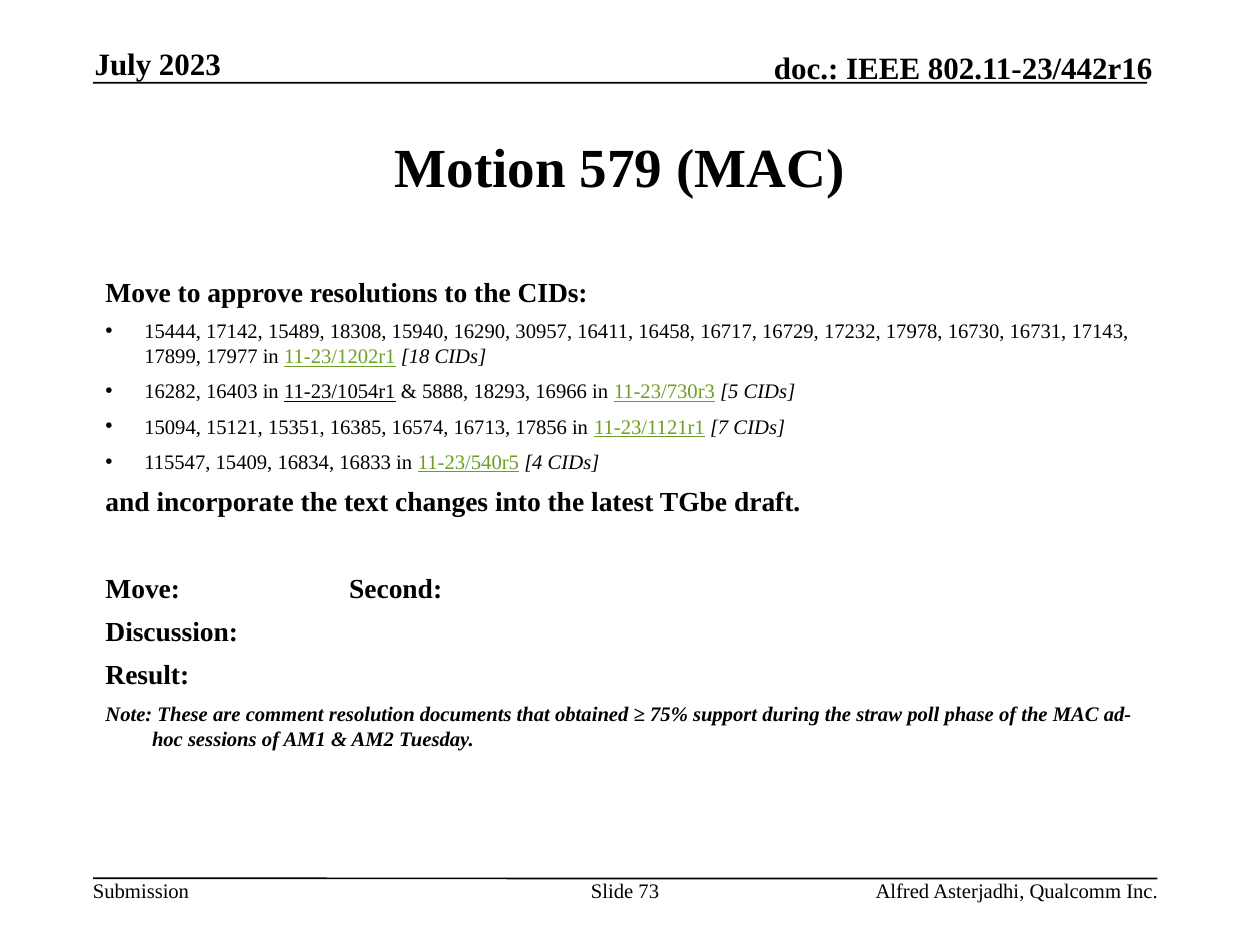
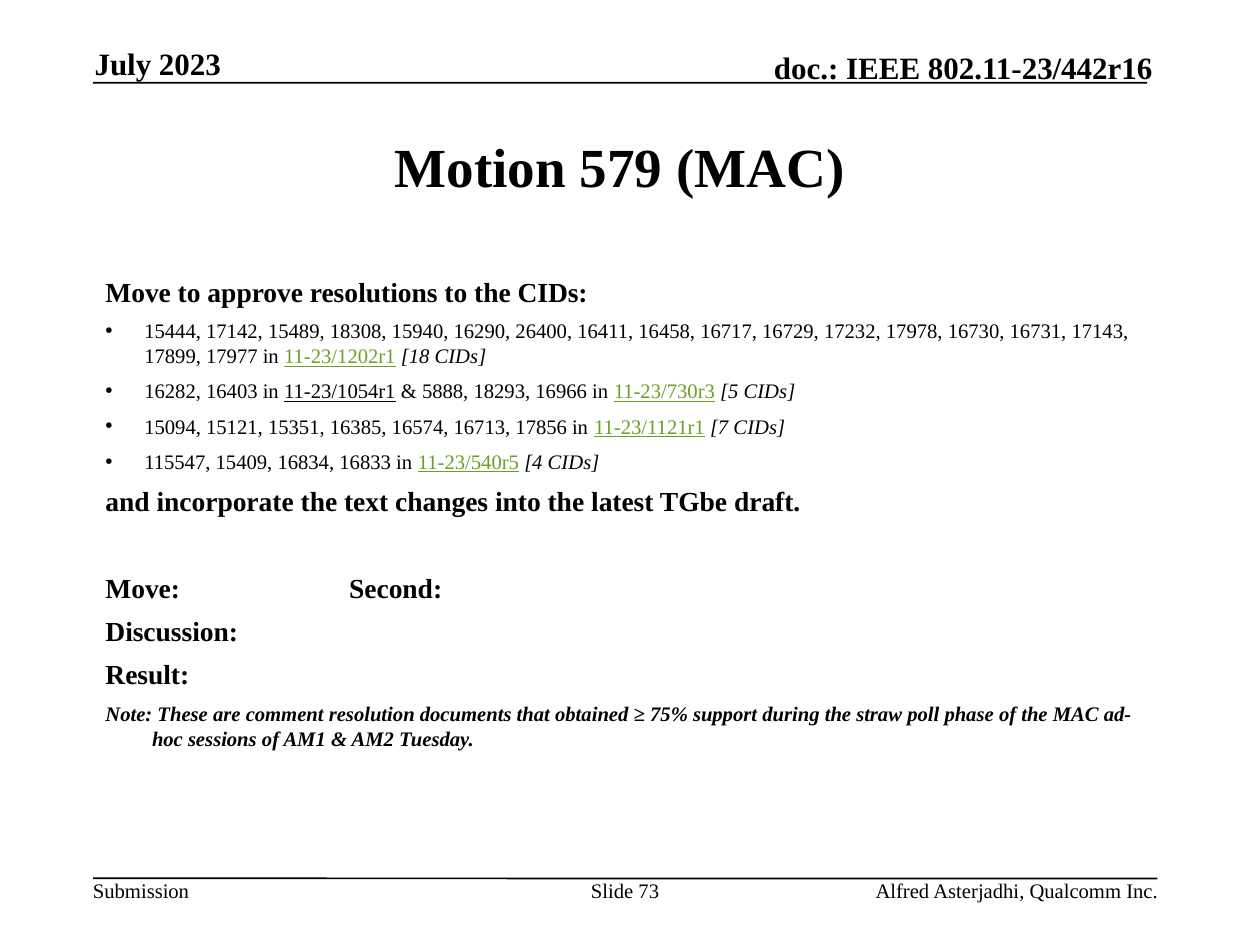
30957: 30957 -> 26400
